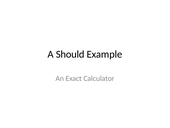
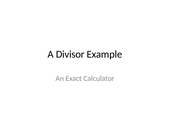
Should: Should -> Divisor
